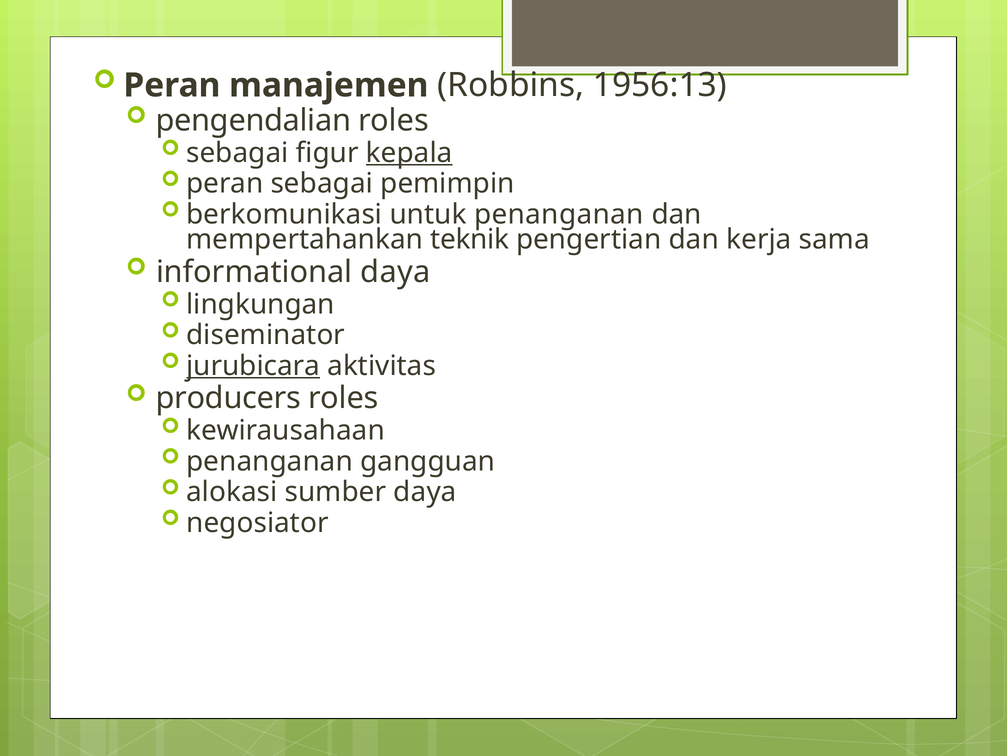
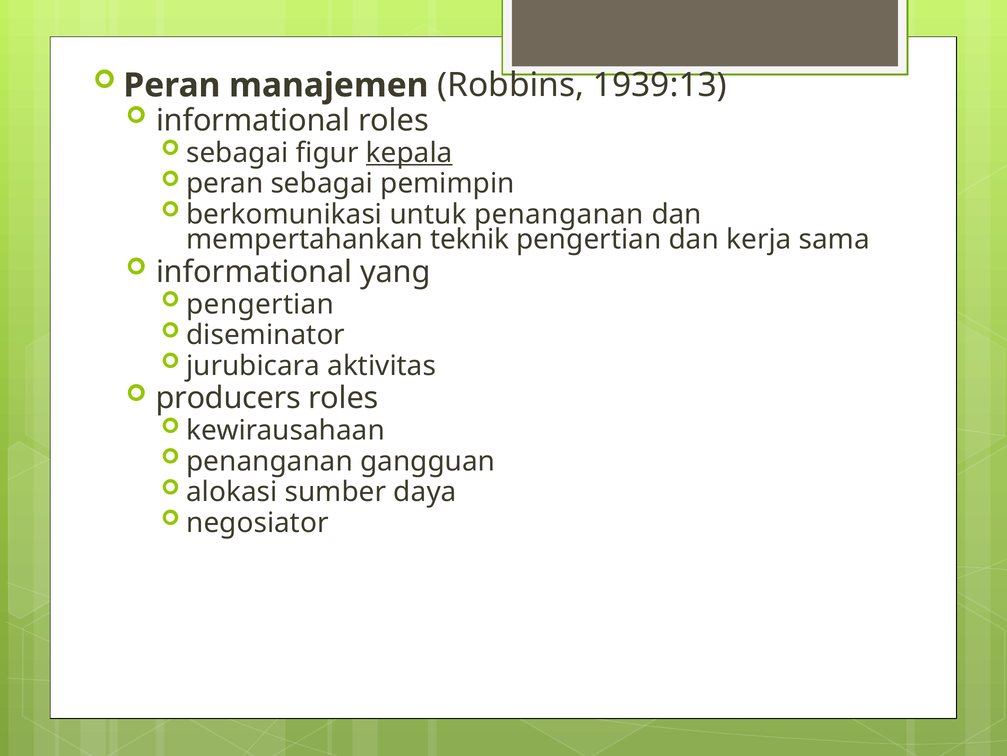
1956:13: 1956:13 -> 1939:13
pengendalian at (253, 121): pengendalian -> informational
informational daya: daya -> yang
lingkungan at (260, 304): lingkungan -> pengertian
jurubicara underline: present -> none
